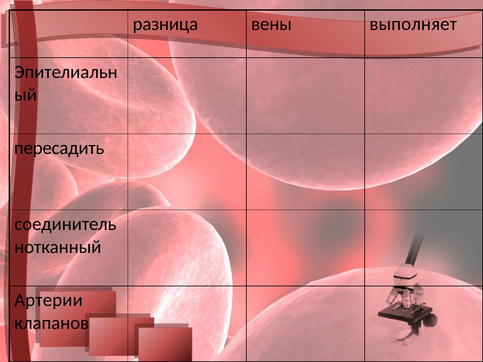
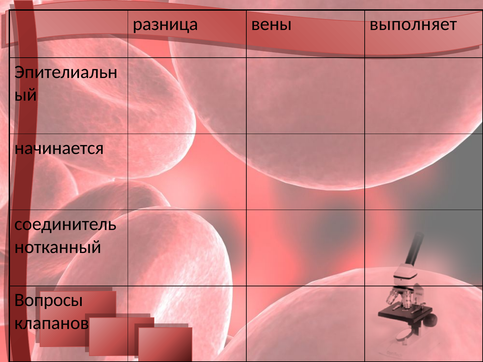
пересадить: пересадить -> начинается
Артерии: Артерии -> Вопросы
